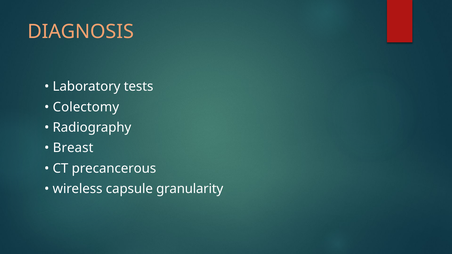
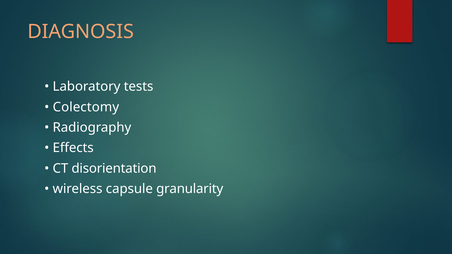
Breast: Breast -> Effects
precancerous: precancerous -> disorientation
